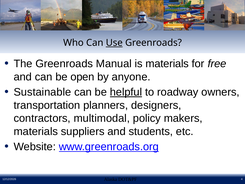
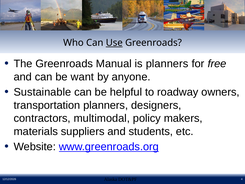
is materials: materials -> planners
open: open -> want
helpful underline: present -> none
